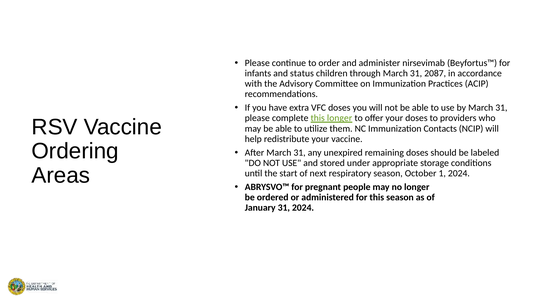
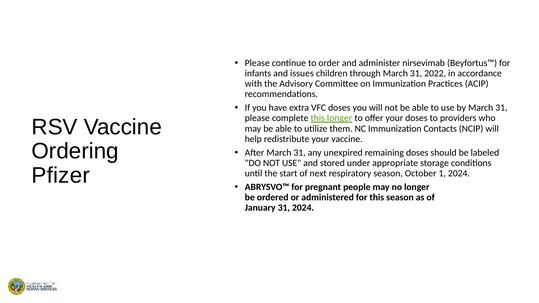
status: status -> issues
2087: 2087 -> 2022
Areas: Areas -> Pfizer
